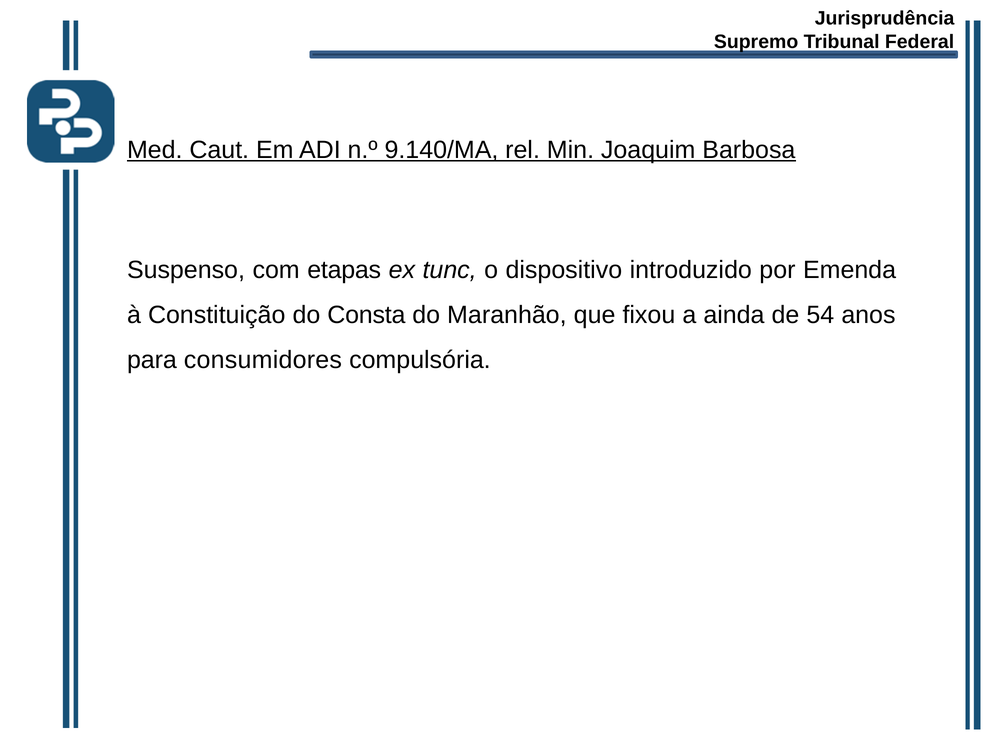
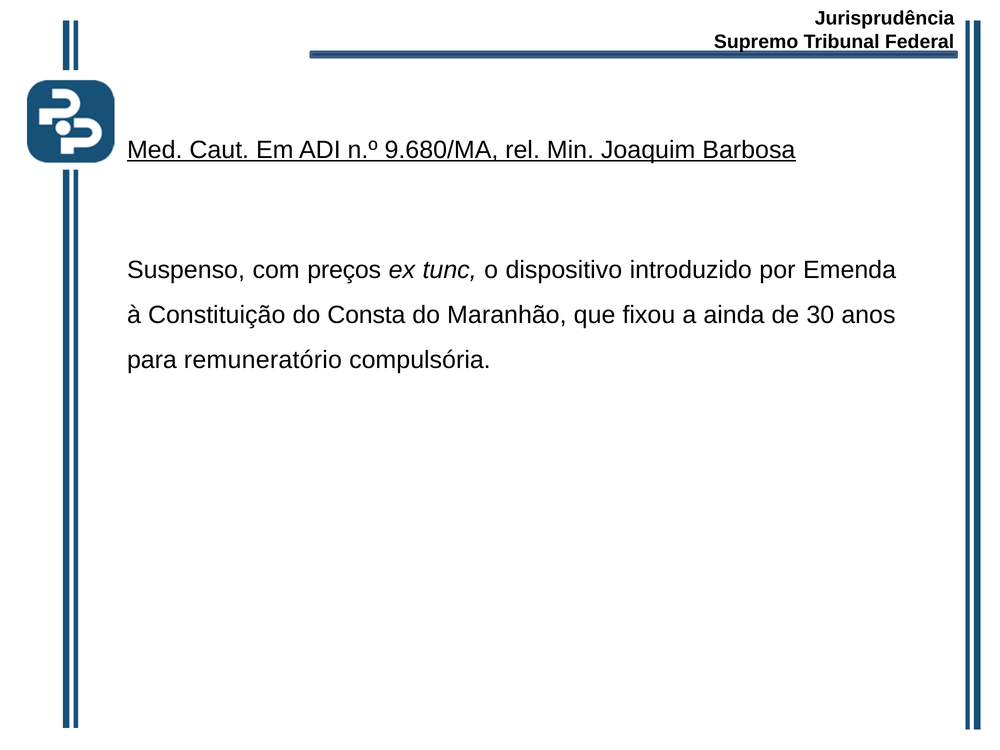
9.140/MA: 9.140/MA -> 9.680/MA
etapas: etapas -> preços
54: 54 -> 30
consumidores: consumidores -> remuneratório
